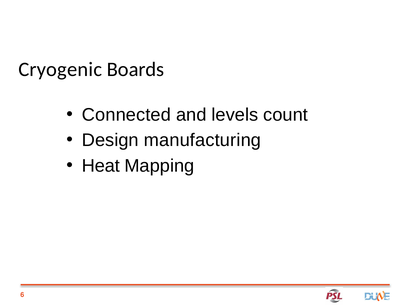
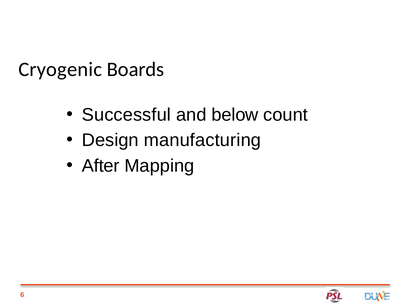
Connected: Connected -> Successful
levels: levels -> below
Heat: Heat -> After
